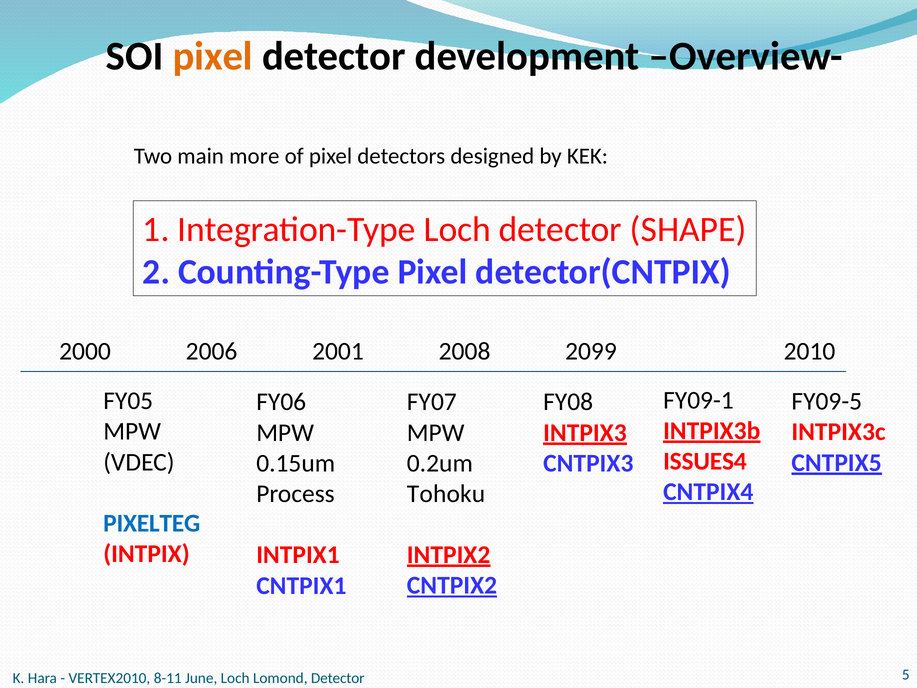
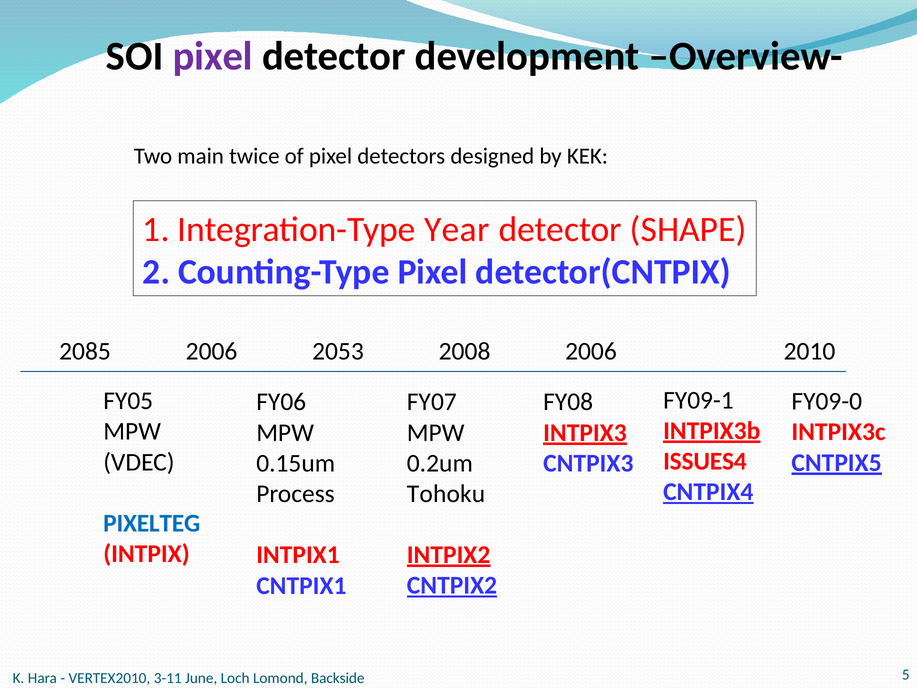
pixel at (213, 56) colour: orange -> purple
more: more -> twice
Integration-Type Loch: Loch -> Year
2000: 2000 -> 2085
2001: 2001 -> 2053
2008 2099: 2099 -> 2006
FY09-5: FY09-5 -> FY09-0
8-11: 8-11 -> 3-11
Lomond Detector: Detector -> Backside
